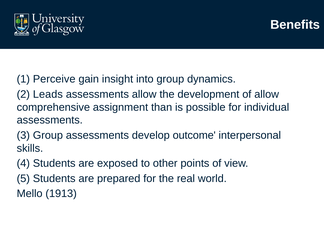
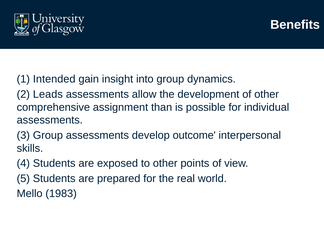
Perceive: Perceive -> Intended
of allow: allow -> other
1913: 1913 -> 1983
